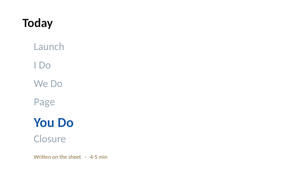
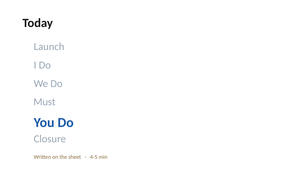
Page: Page -> Must
